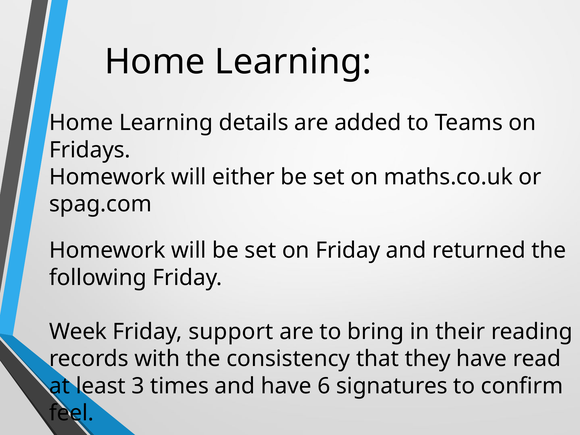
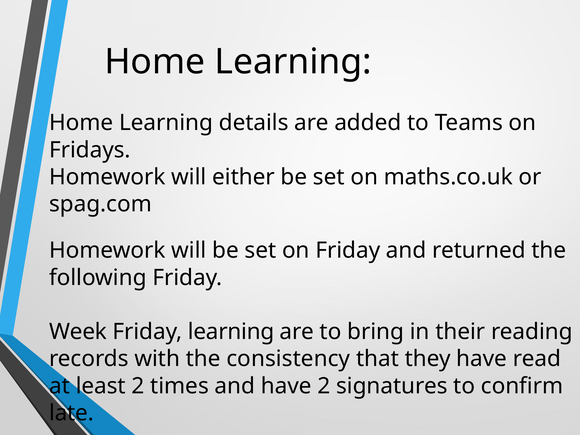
Friday support: support -> learning
least 3: 3 -> 2
have 6: 6 -> 2
feel: feel -> late
